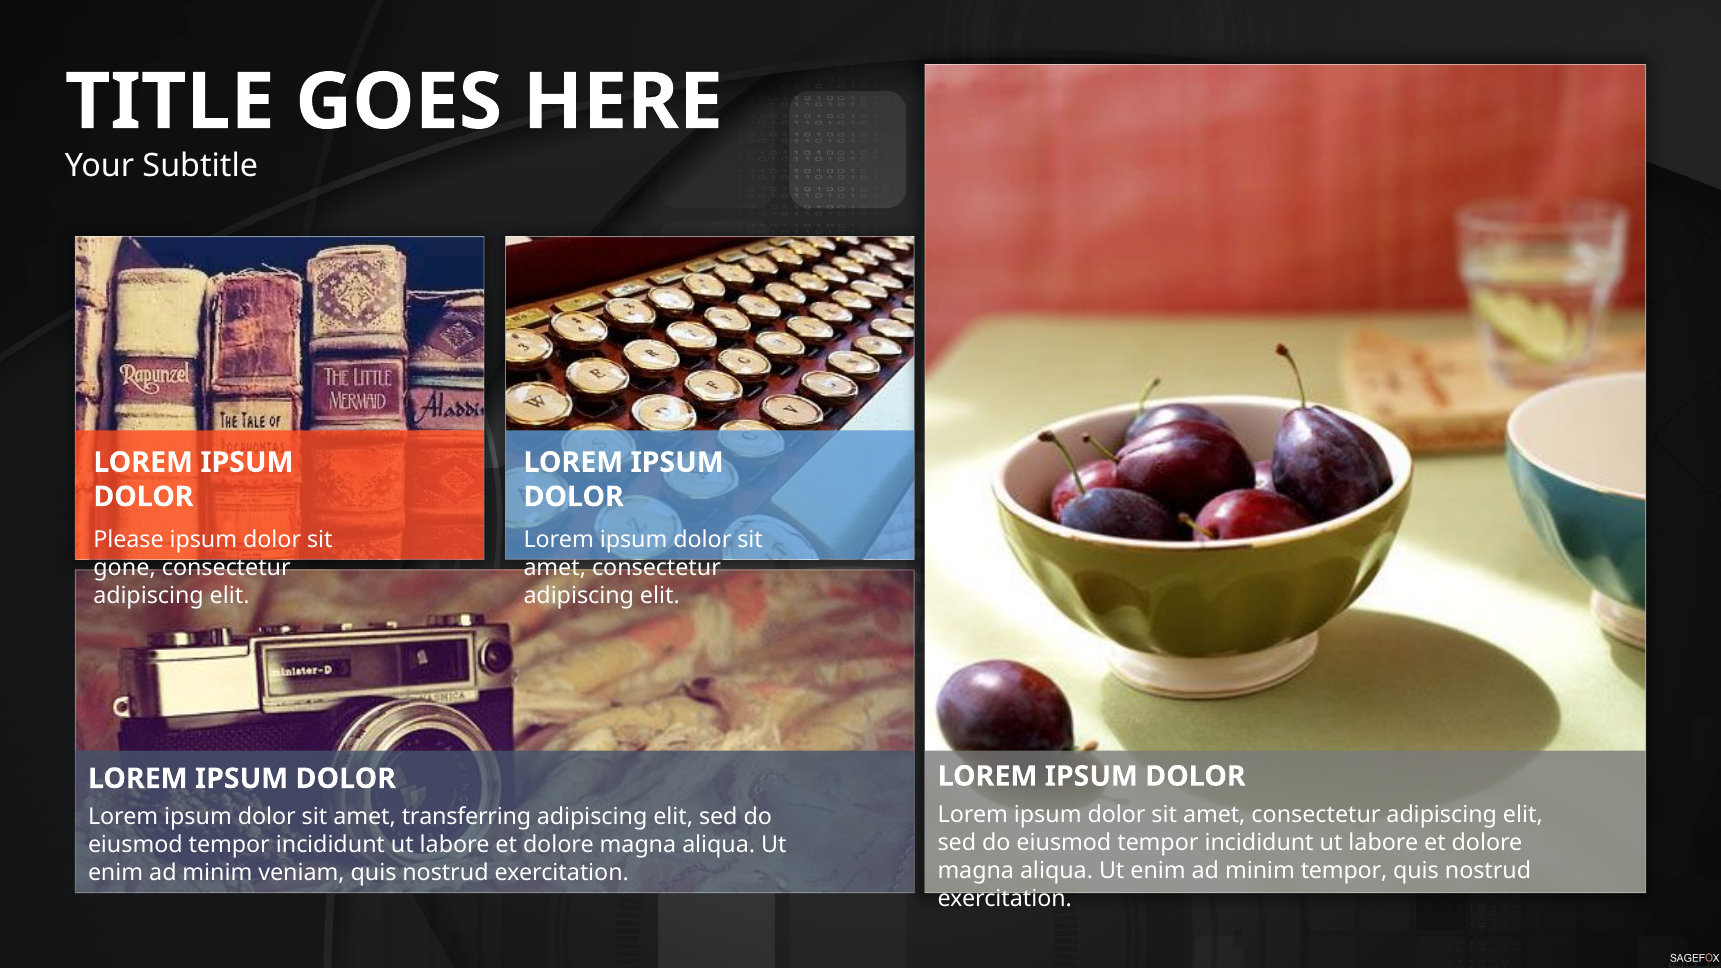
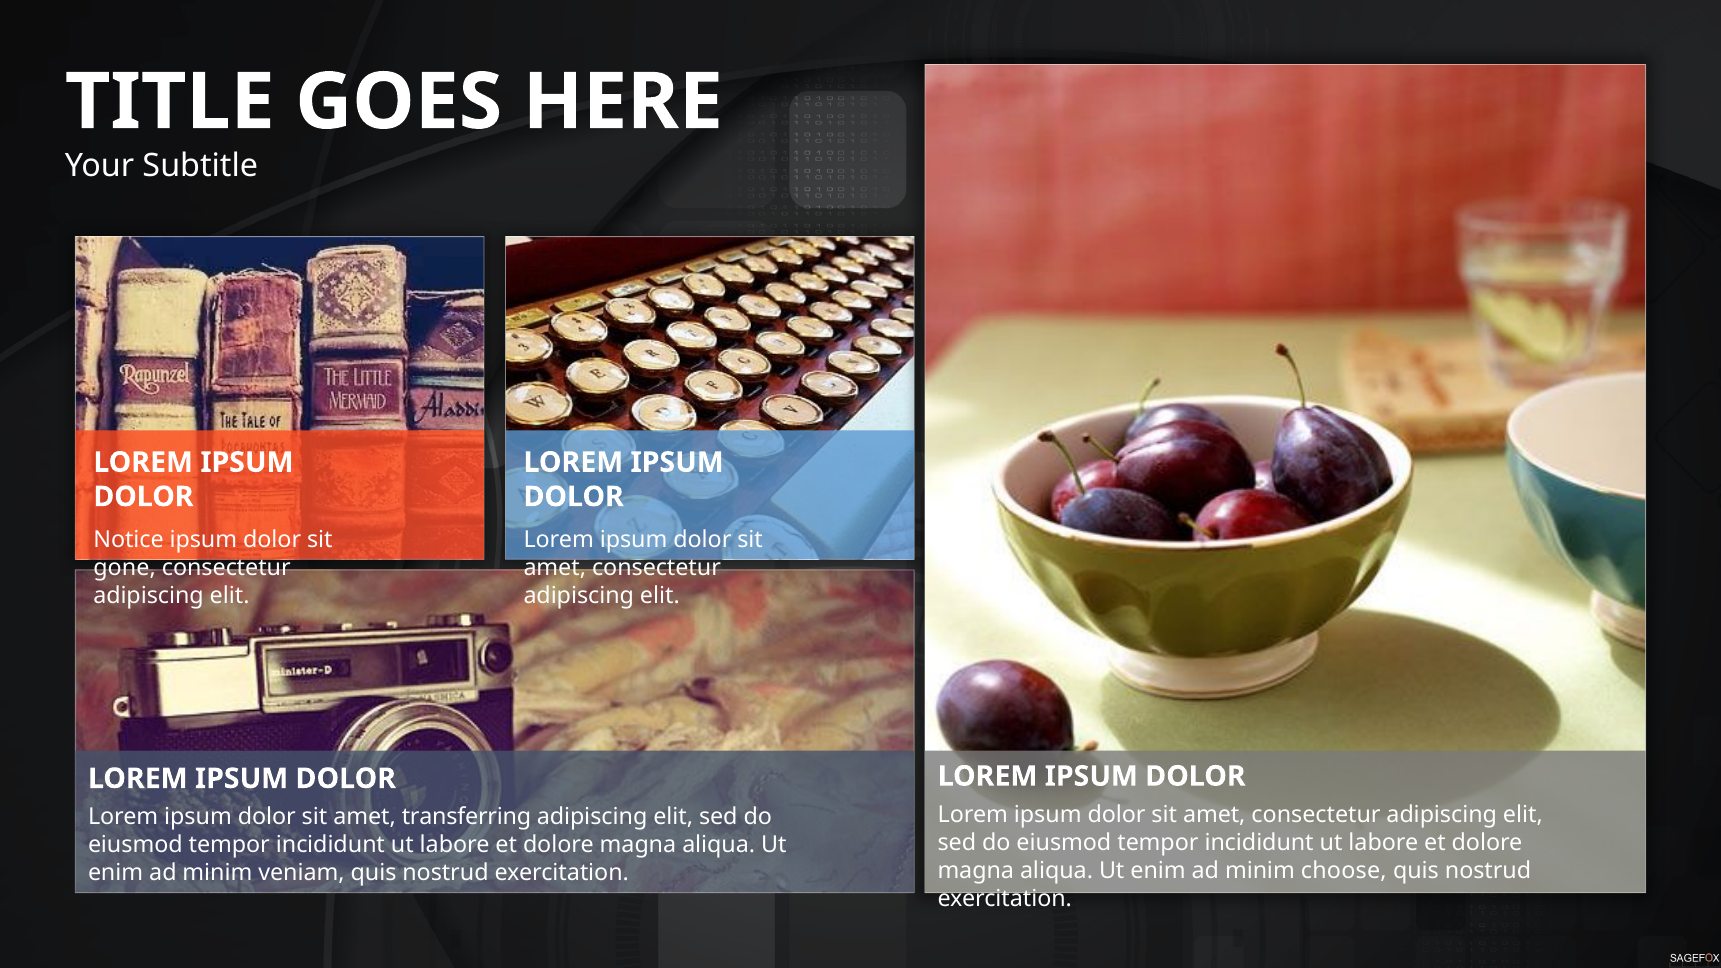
Please: Please -> Notice
minim tempor: tempor -> choose
